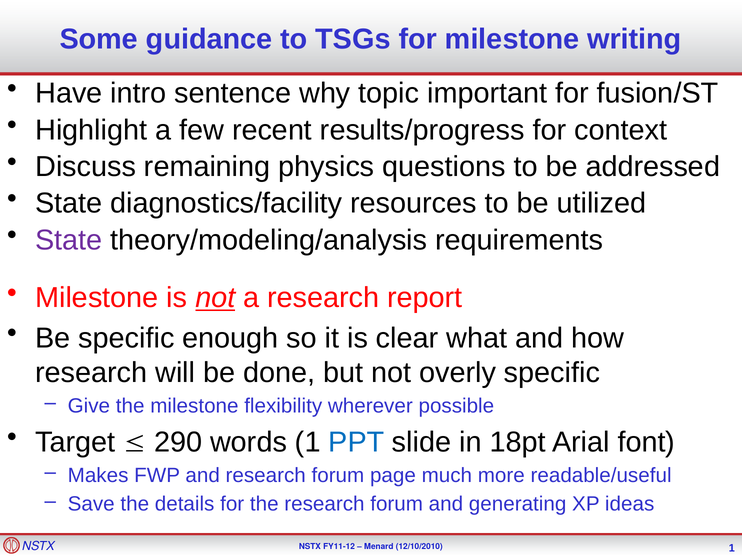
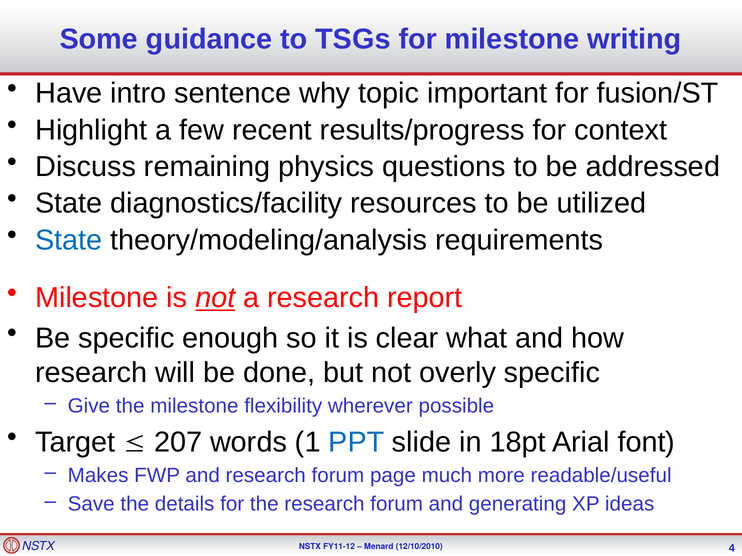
State at (69, 240) colour: purple -> blue
290: 290 -> 207
1 at (732, 549): 1 -> 4
